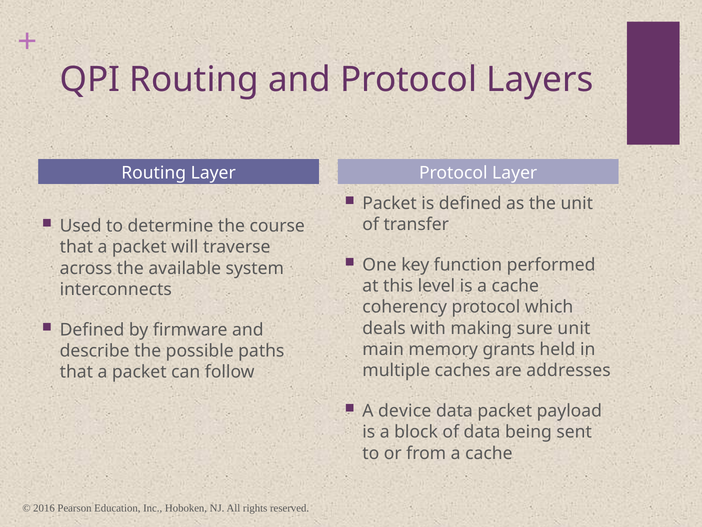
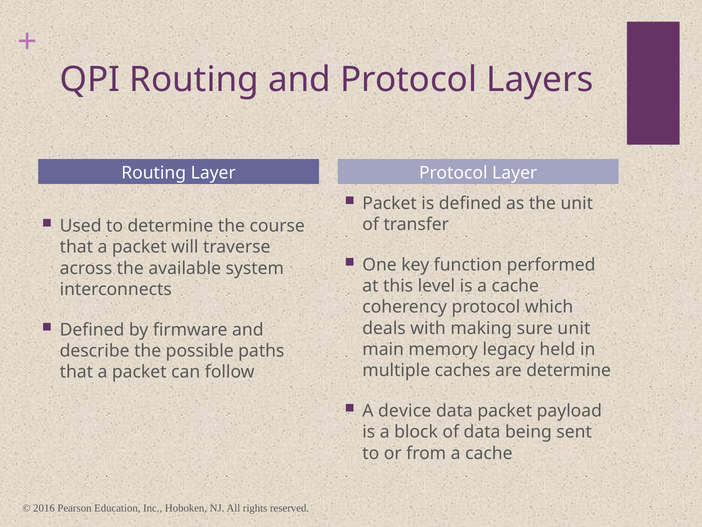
grants: grants -> legacy
are addresses: addresses -> determine
